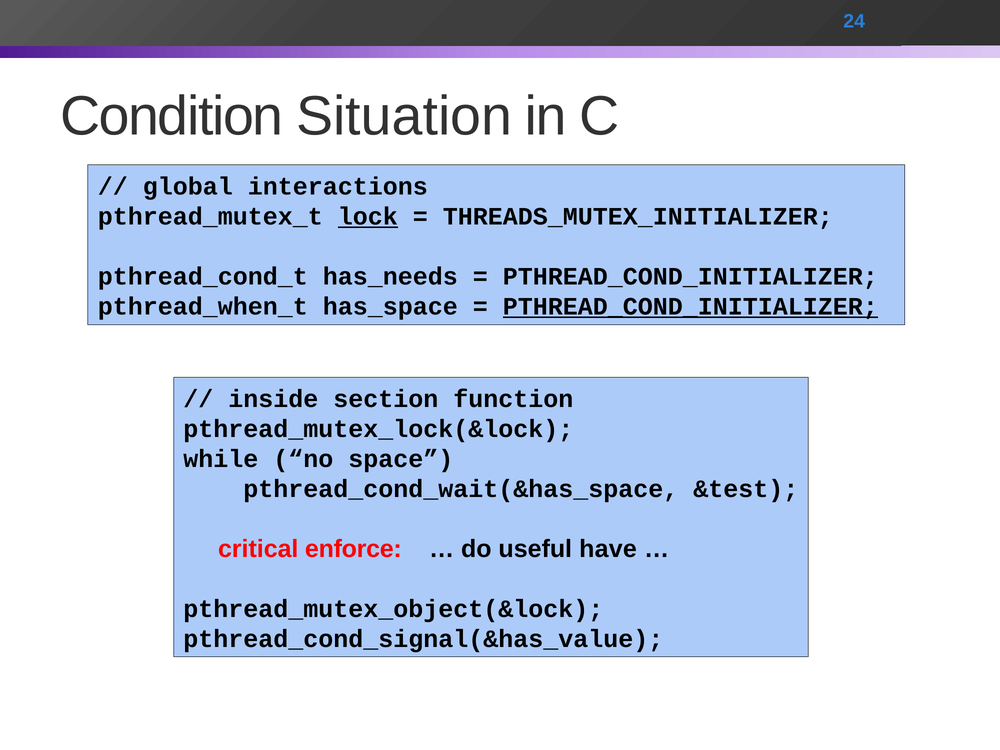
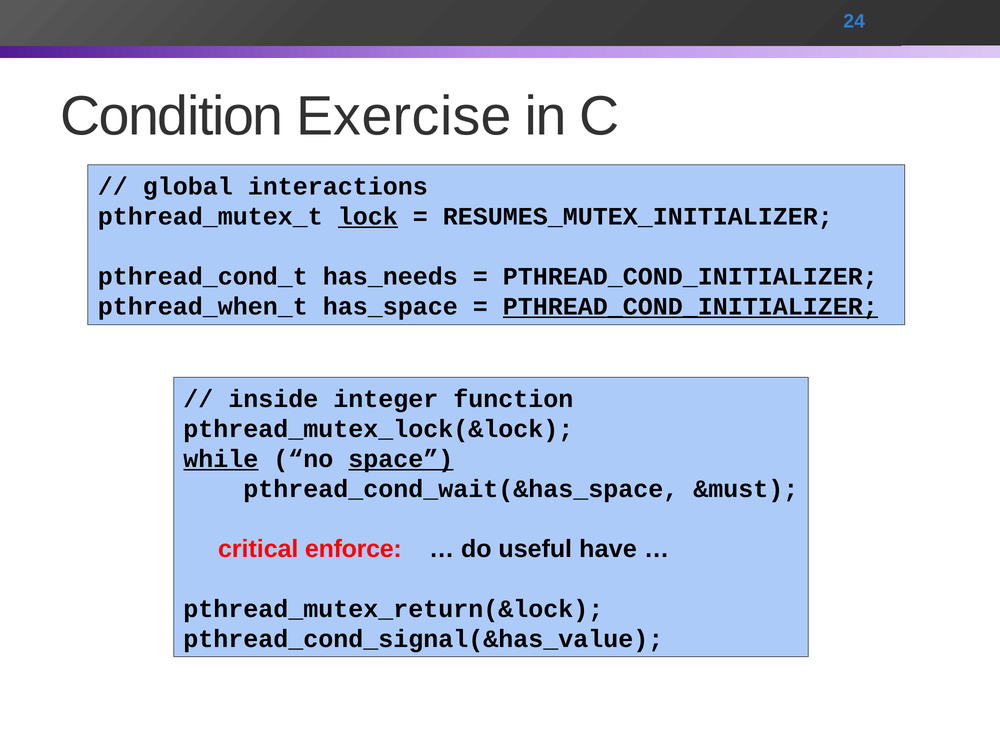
Situation: Situation -> Exercise
THREADS_MUTEX_INITIALIZER: THREADS_MUTEX_INITIALIZER -> RESUMES_MUTEX_INITIALIZER
section: section -> integer
while underline: none -> present
space underline: none -> present
&test: &test -> &must
pthread_mutex_object(&lock: pthread_mutex_object(&lock -> pthread_mutex_return(&lock
